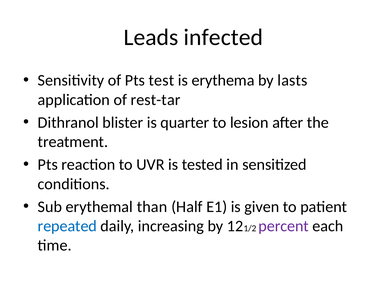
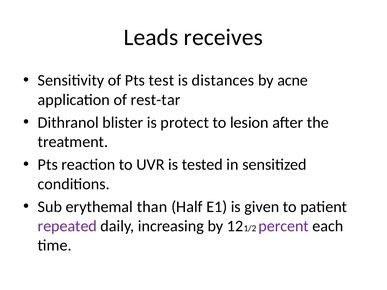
infected: infected -> receives
erythema: erythema -> distances
lasts: lasts -> acne
quarter: quarter -> protect
repeated colour: blue -> purple
